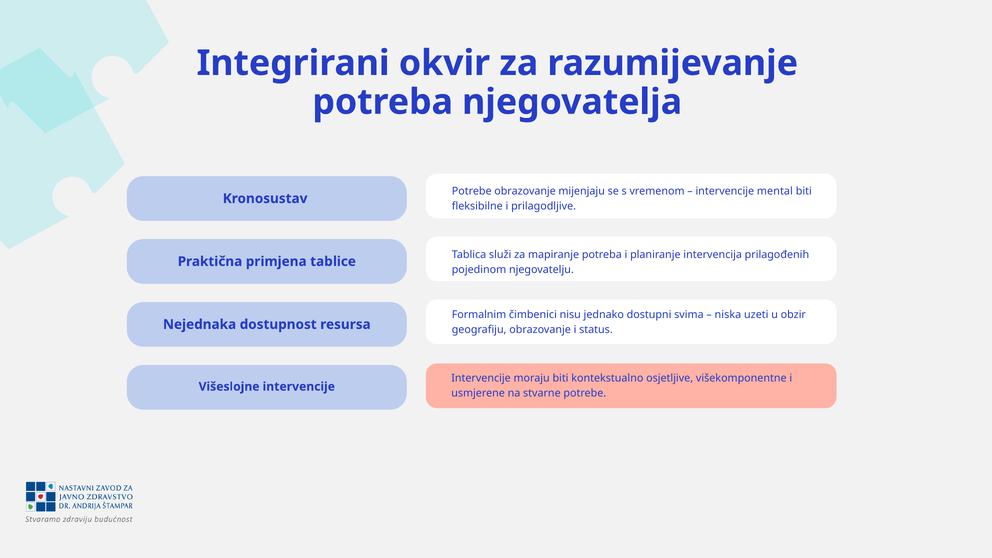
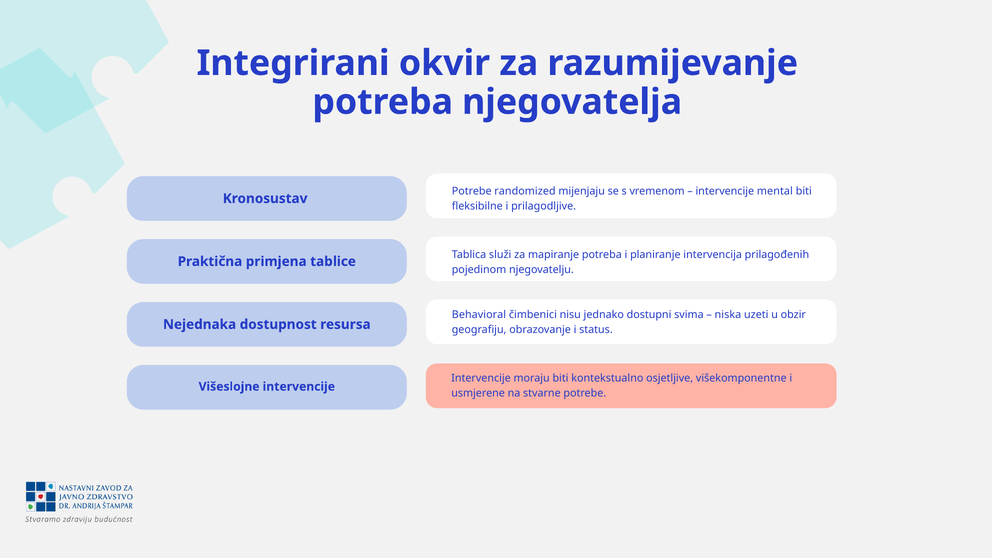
Potrebe obrazovanje: obrazovanje -> randomized
Formalnim: Formalnim -> Behavioral
